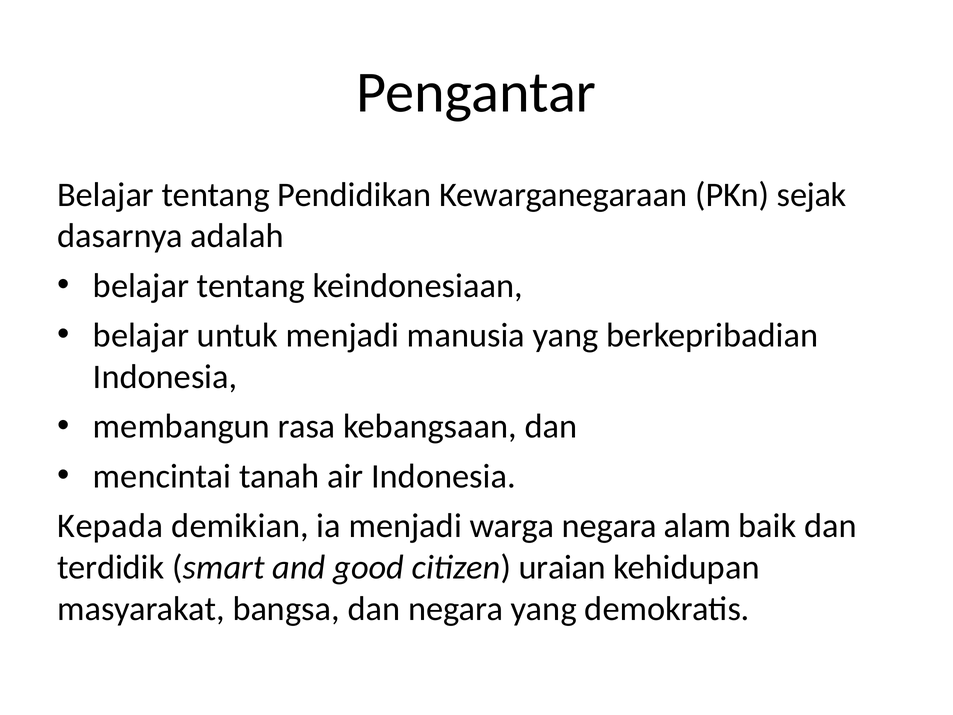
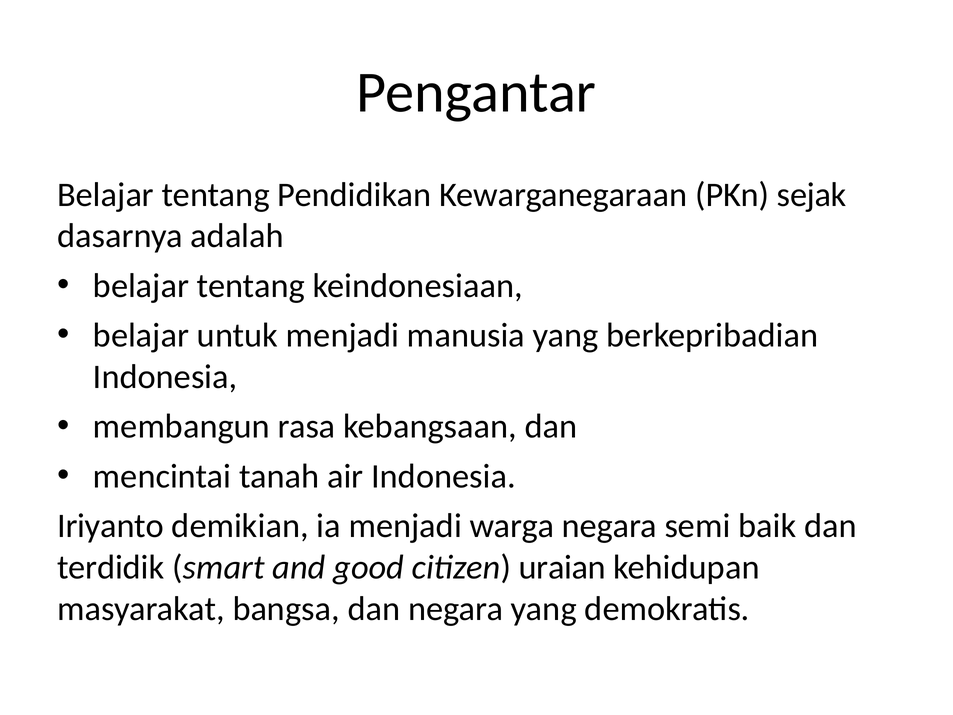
Kepada: Kepada -> Iriyanto
alam: alam -> semi
